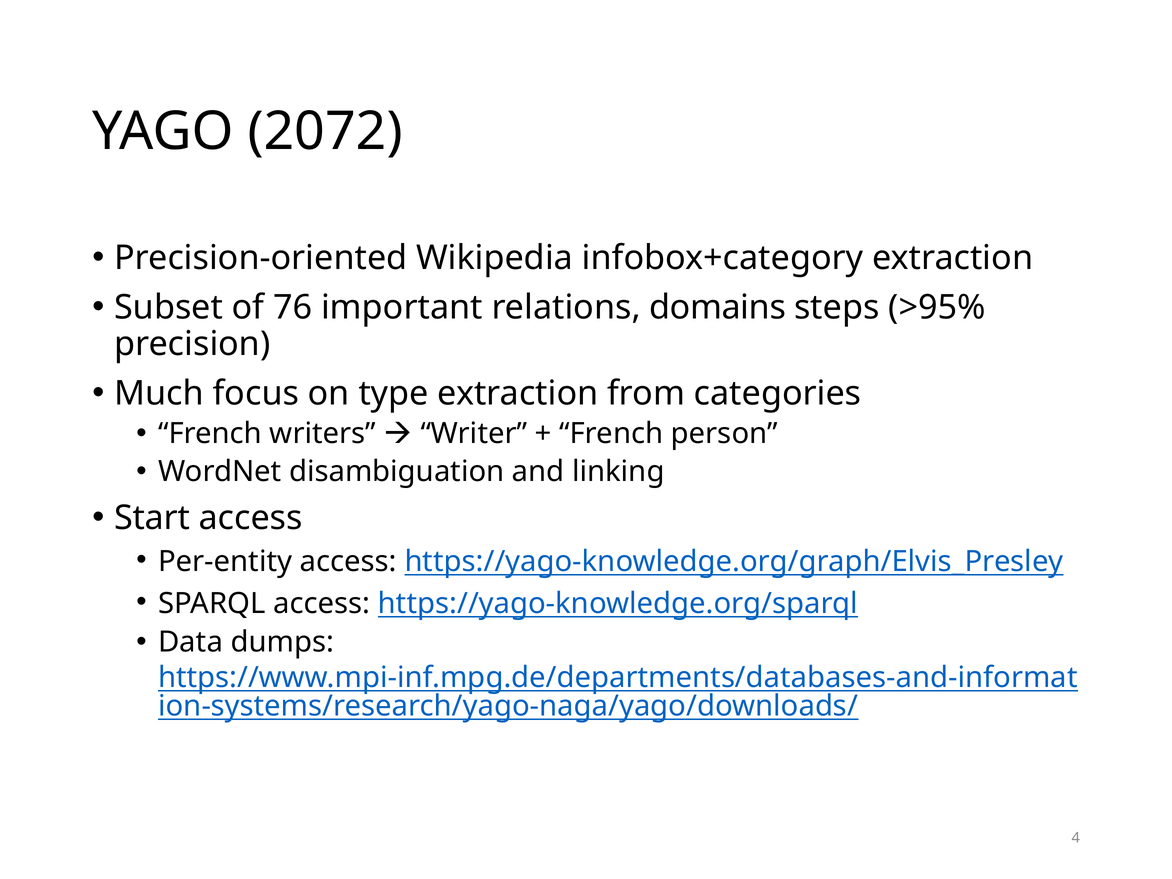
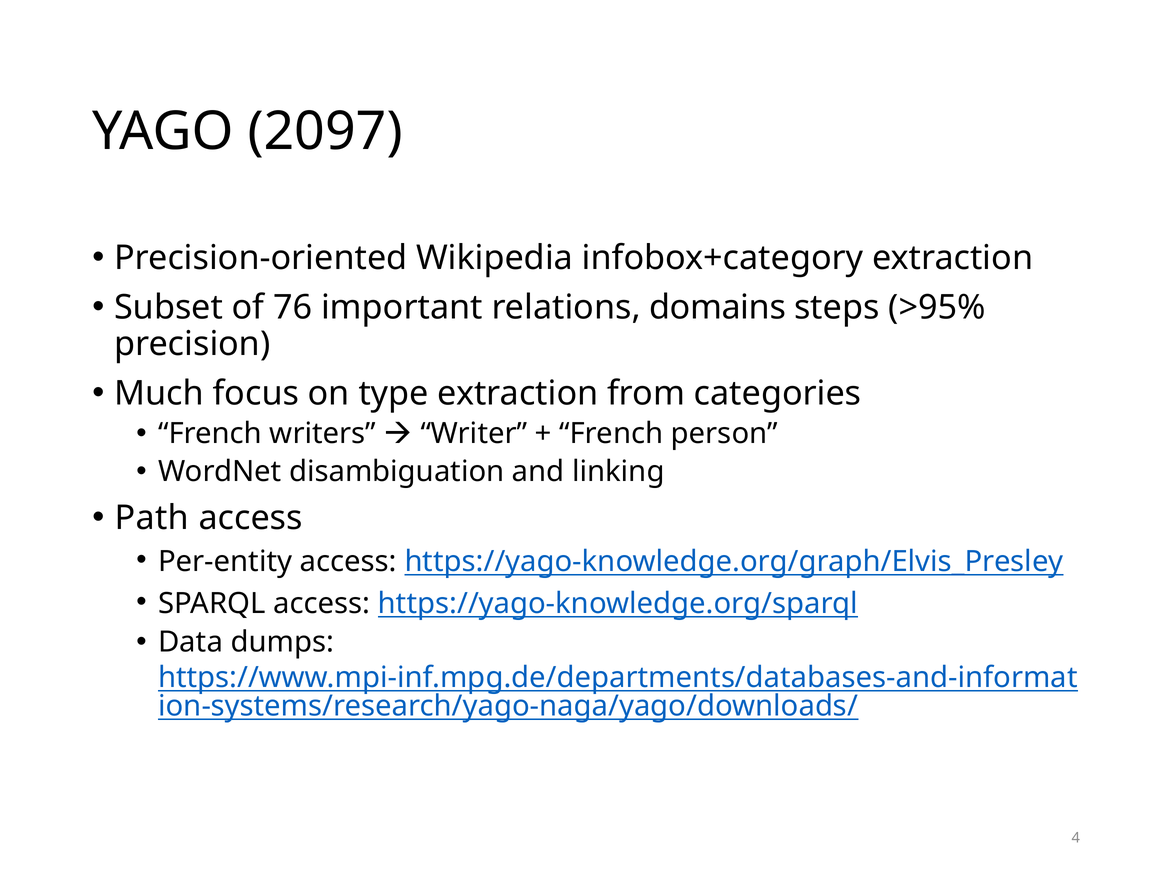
2072: 2072 -> 2097
Start: Start -> Path
